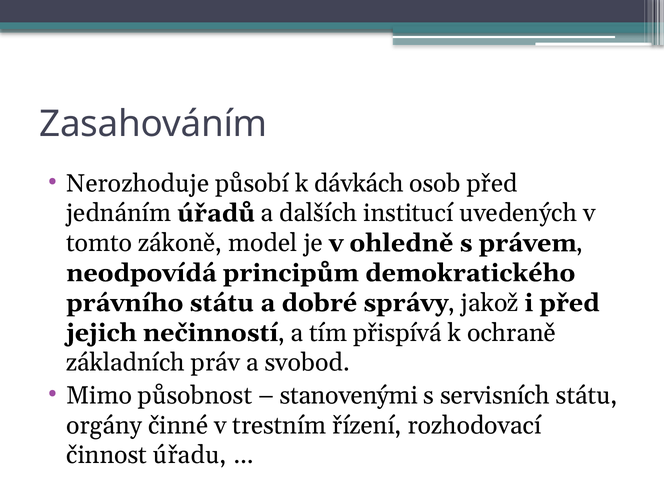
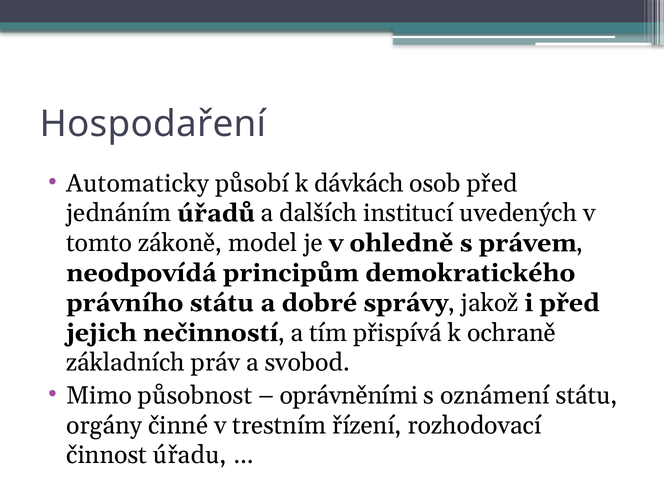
Zasahováním: Zasahováním -> Hospodaření
Nerozhoduje: Nerozhoduje -> Automaticky
stanovenými: stanovenými -> oprávněními
servisních: servisních -> oznámení
